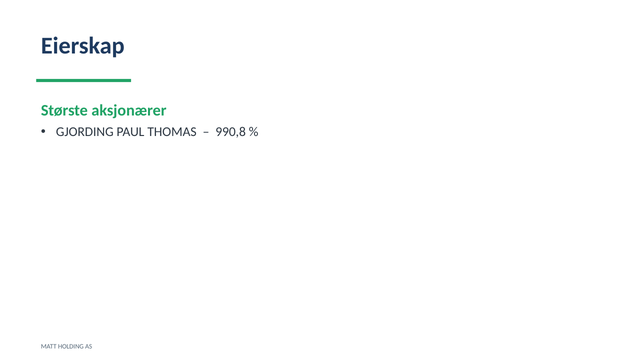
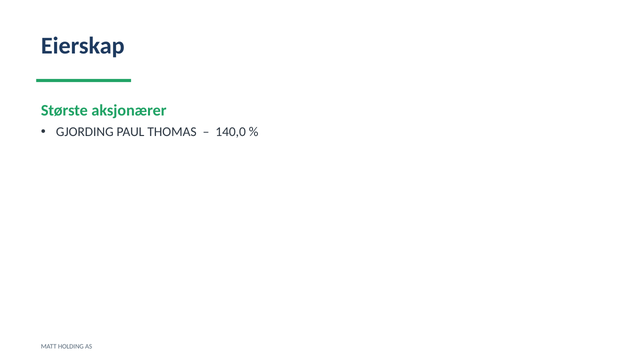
990,8: 990,8 -> 140,0
